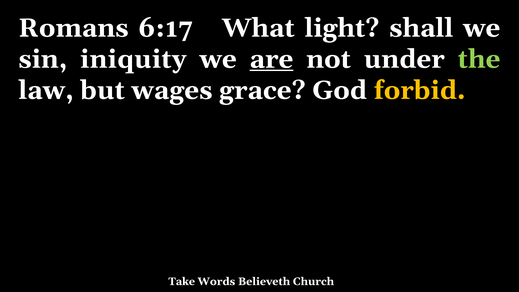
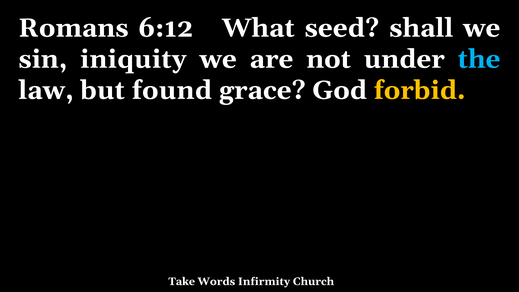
6:17: 6:17 -> 6:12
light: light -> seed
are underline: present -> none
the colour: light green -> light blue
wages: wages -> found
Believeth: Believeth -> Infirmity
